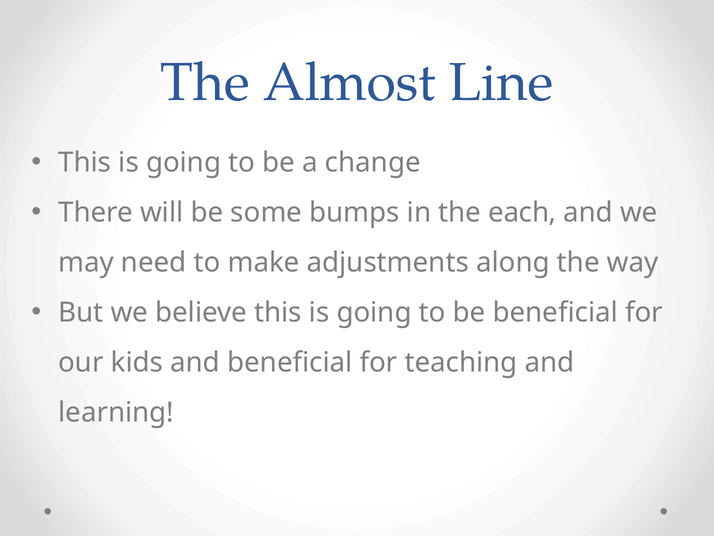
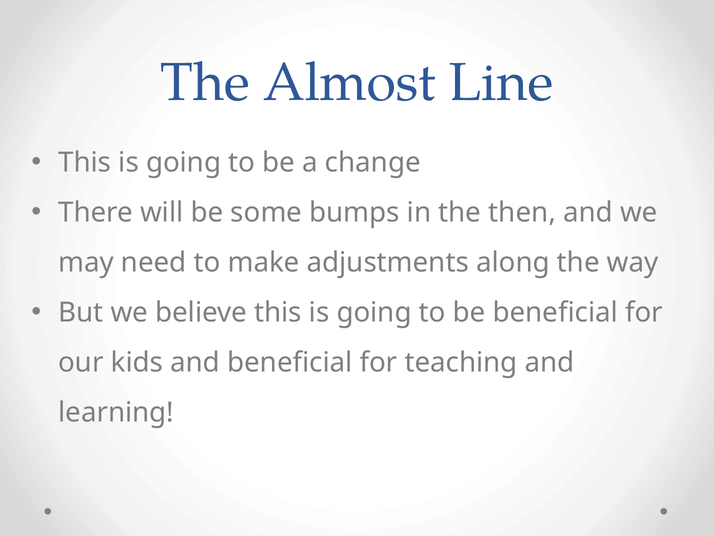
each: each -> then
